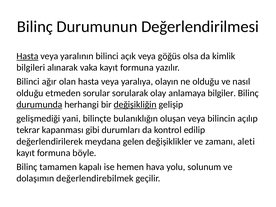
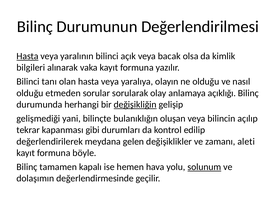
göğüs: göğüs -> bacak
ağır: ağır -> tanı
bilgiler: bilgiler -> açıklığı
durumunda underline: present -> none
solunum underline: none -> present
değerlendirebilmek: değerlendirebilmek -> değerlendirmesinde
